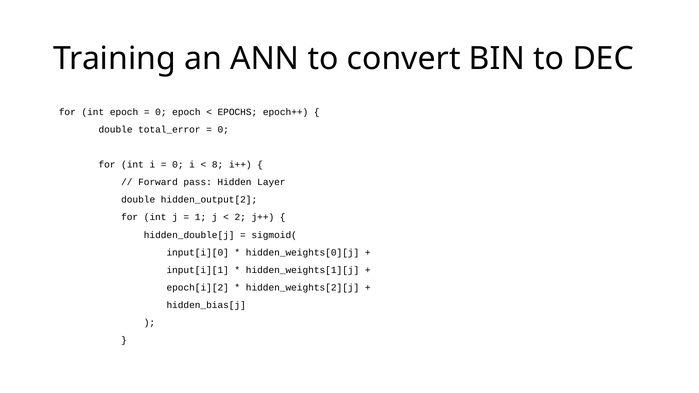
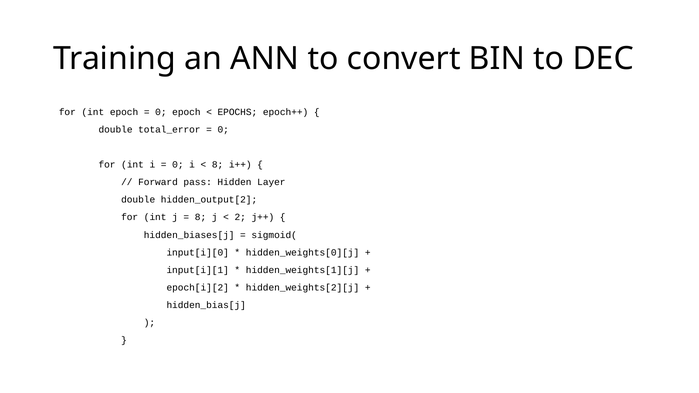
1 at (201, 217): 1 -> 8
hidden_double[j: hidden_double[j -> hidden_biases[j
